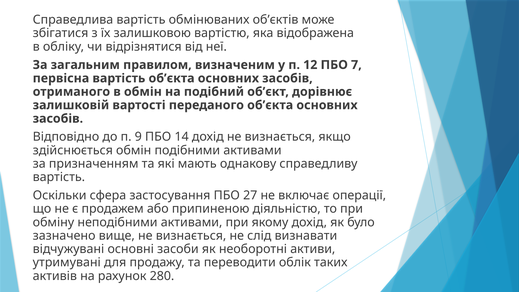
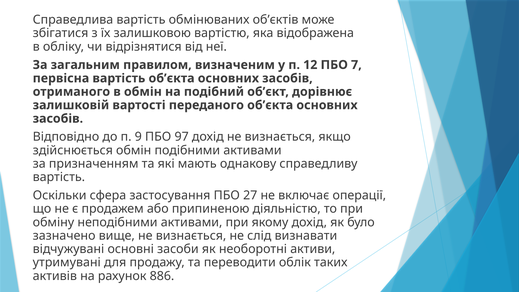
14: 14 -> 97
280: 280 -> 886
